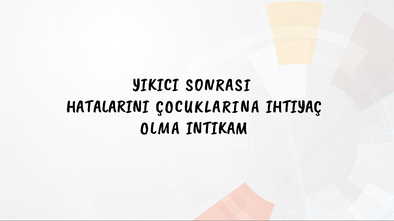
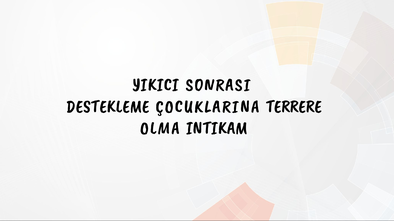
HATALARINI: HATALARINI -> DESTEKLEME
IHTIYAÇ: IHTIYAÇ -> TERRERE
